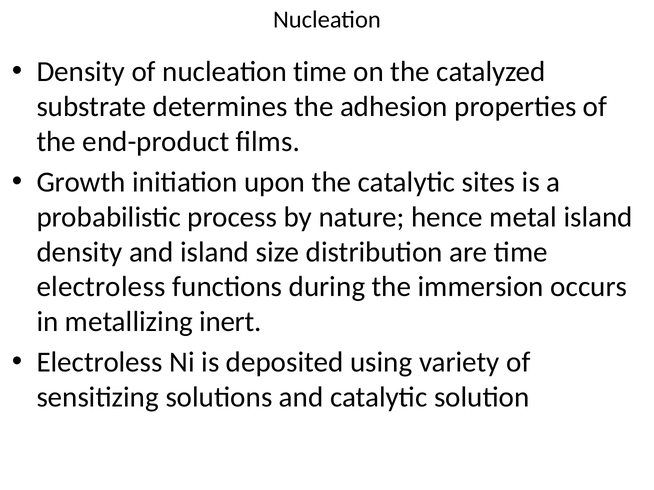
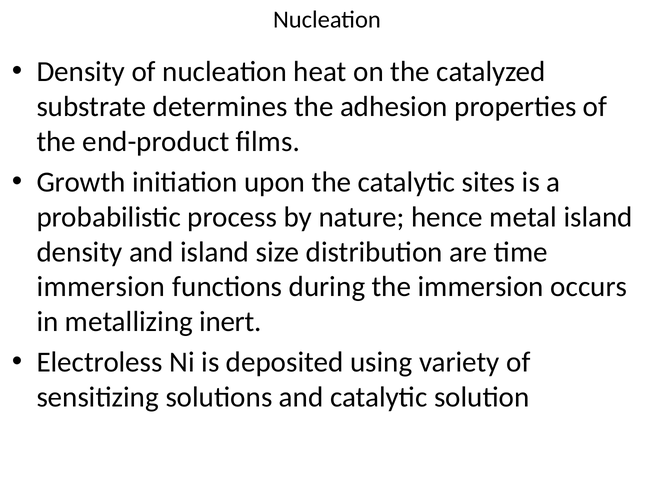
nucleation time: time -> heat
electroless at (101, 287): electroless -> immersion
